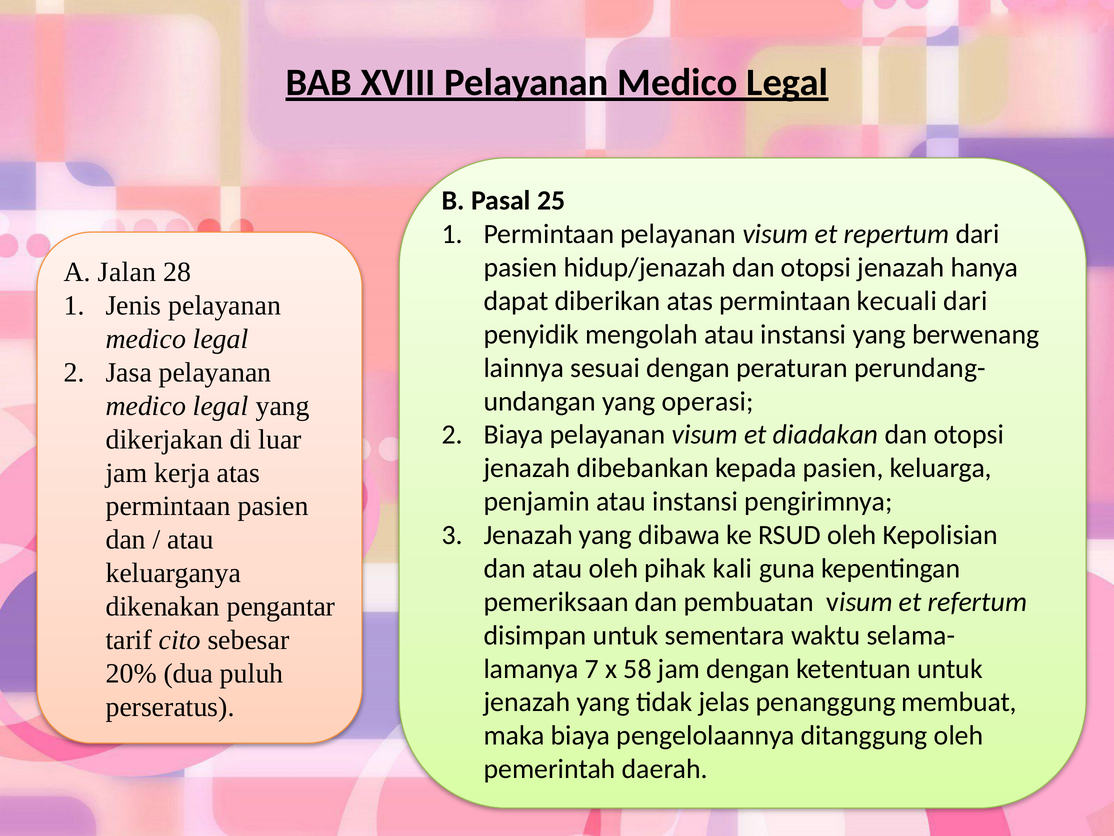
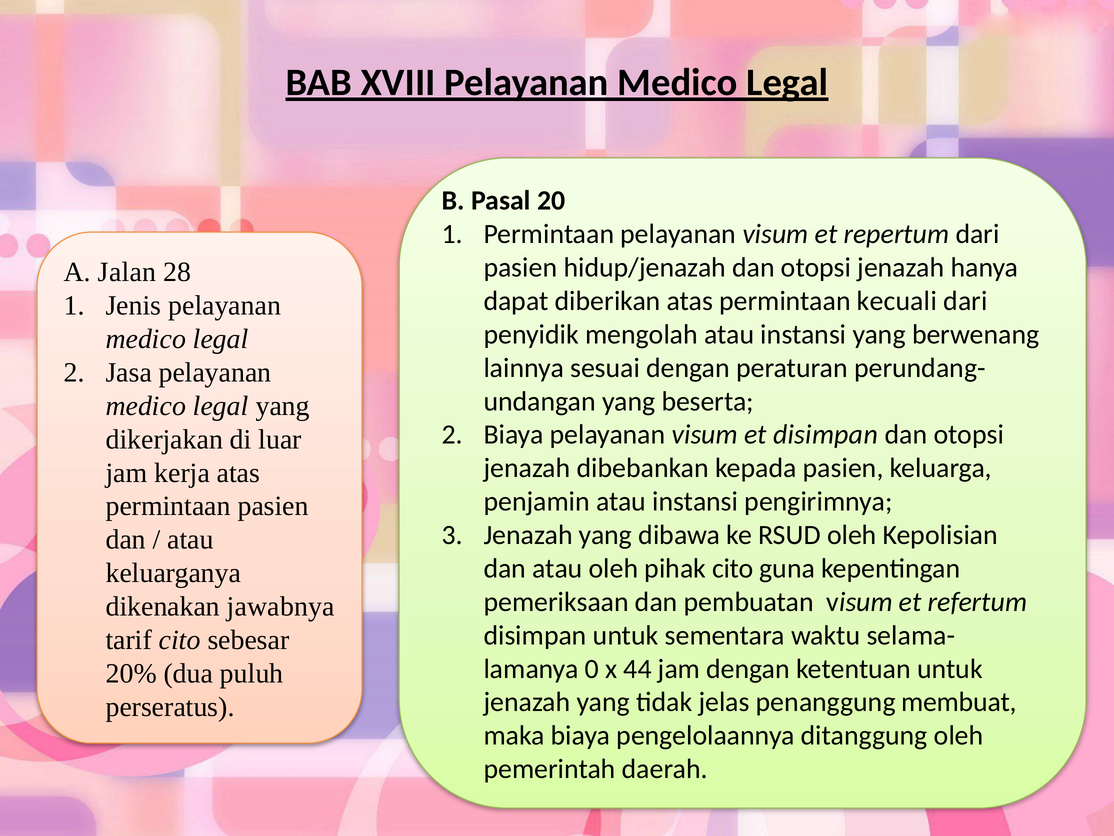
25: 25 -> 20
operasi: operasi -> beserta
et diadakan: diadakan -> disimpan
pihak kali: kali -> cito
pengantar: pengantar -> jawabnya
7: 7 -> 0
58: 58 -> 44
